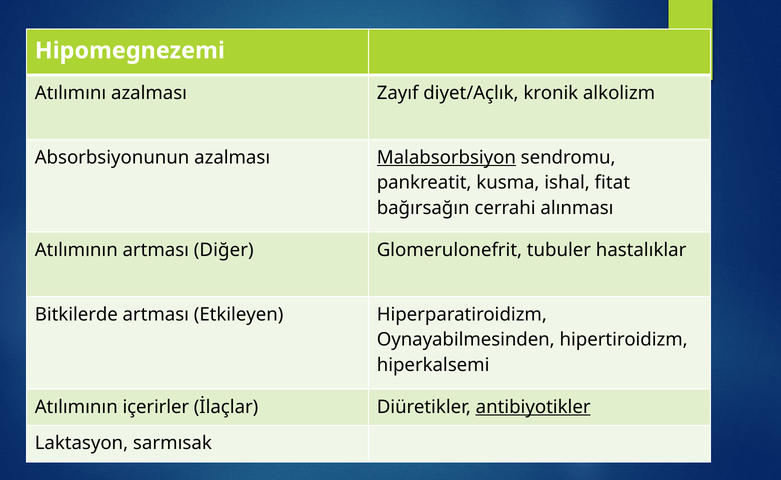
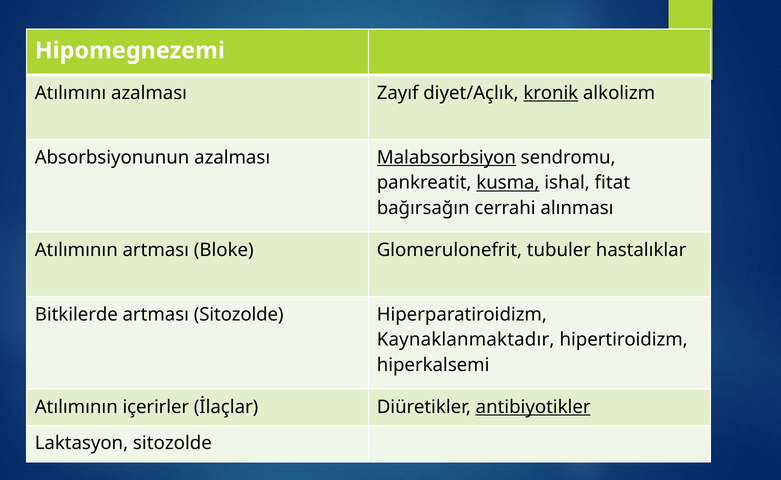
kronik underline: none -> present
kusma underline: none -> present
Diğer: Diğer -> Bloke
artması Etkileyen: Etkileyen -> Sitozolde
Oynayabilmesinden: Oynayabilmesinden -> Kaynaklanmaktadır
Laktasyon sarmısak: sarmısak -> sitozolde
